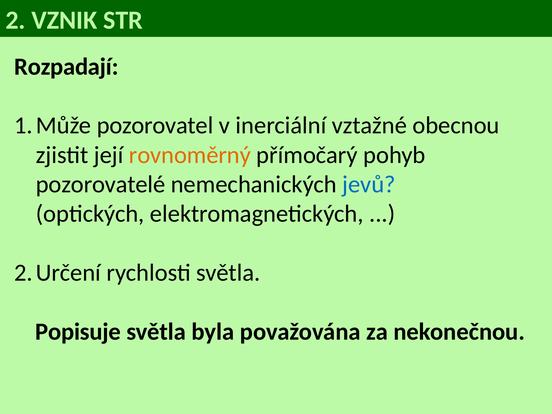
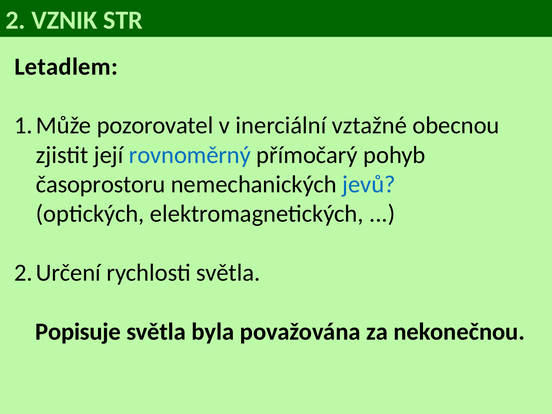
Rozpadají: Rozpadají -> Letadlem
rovnoměrný colour: orange -> blue
pozorovatelé: pozorovatelé -> časoprostoru
